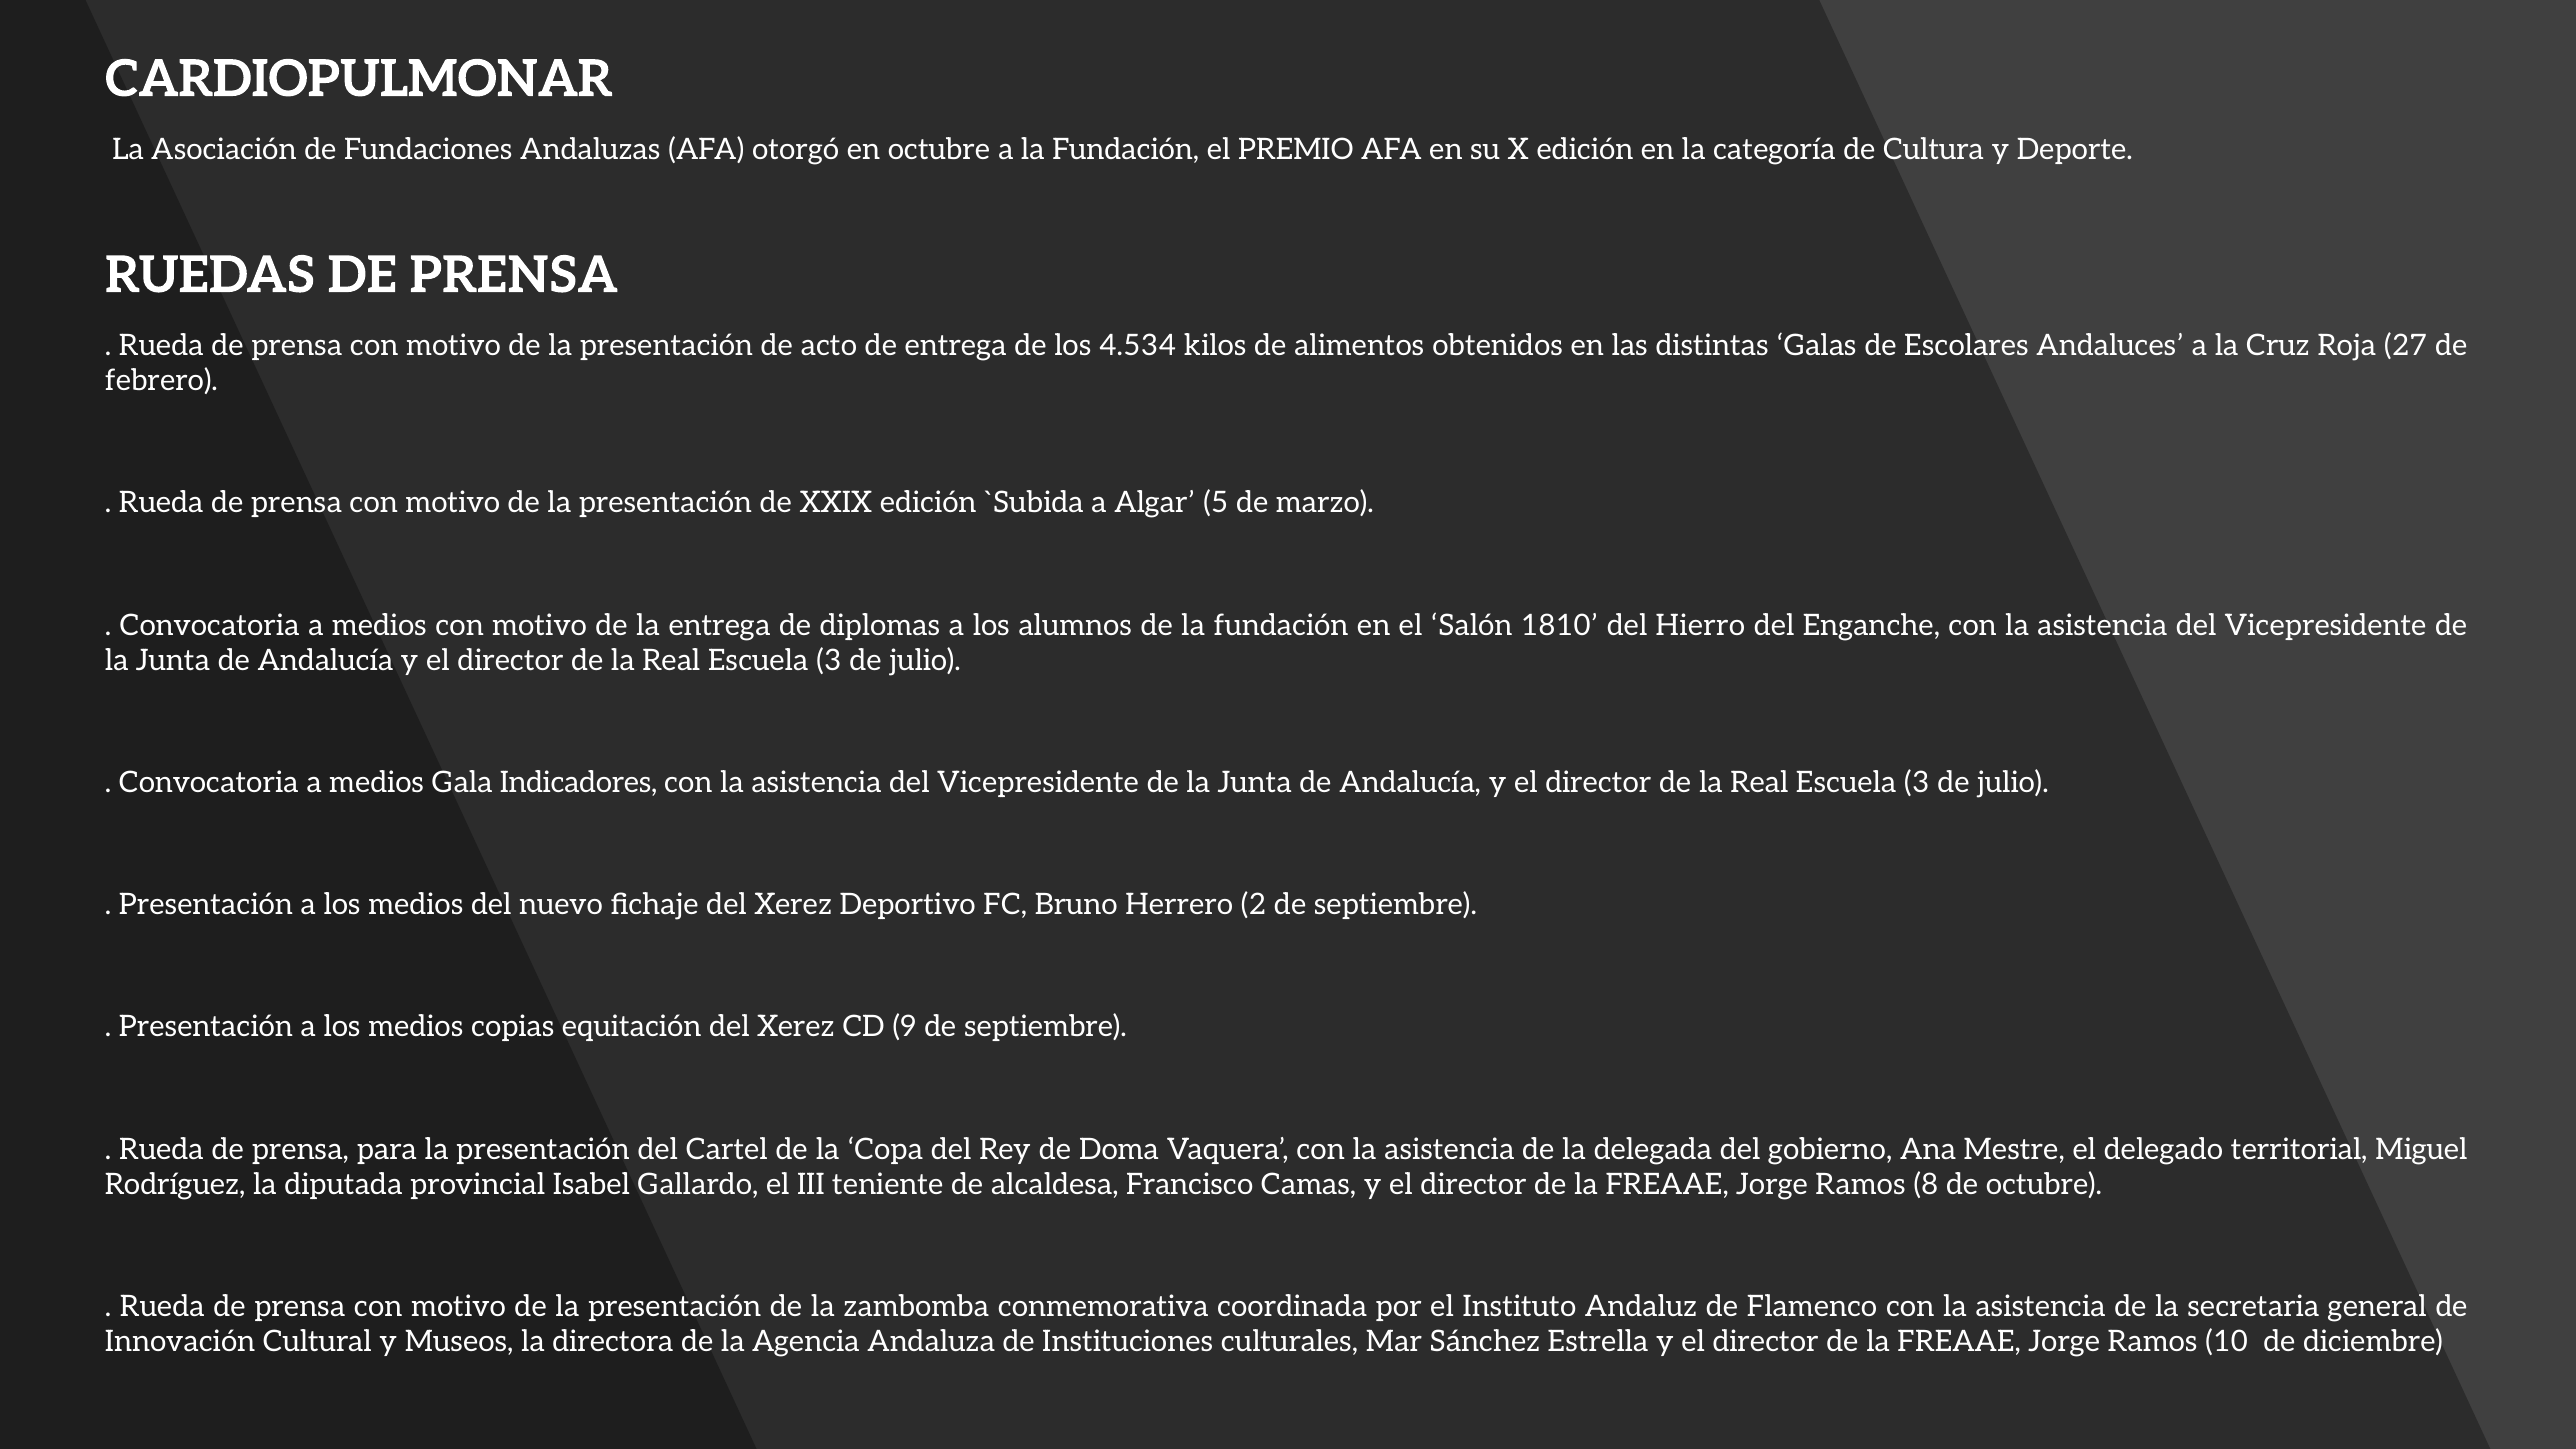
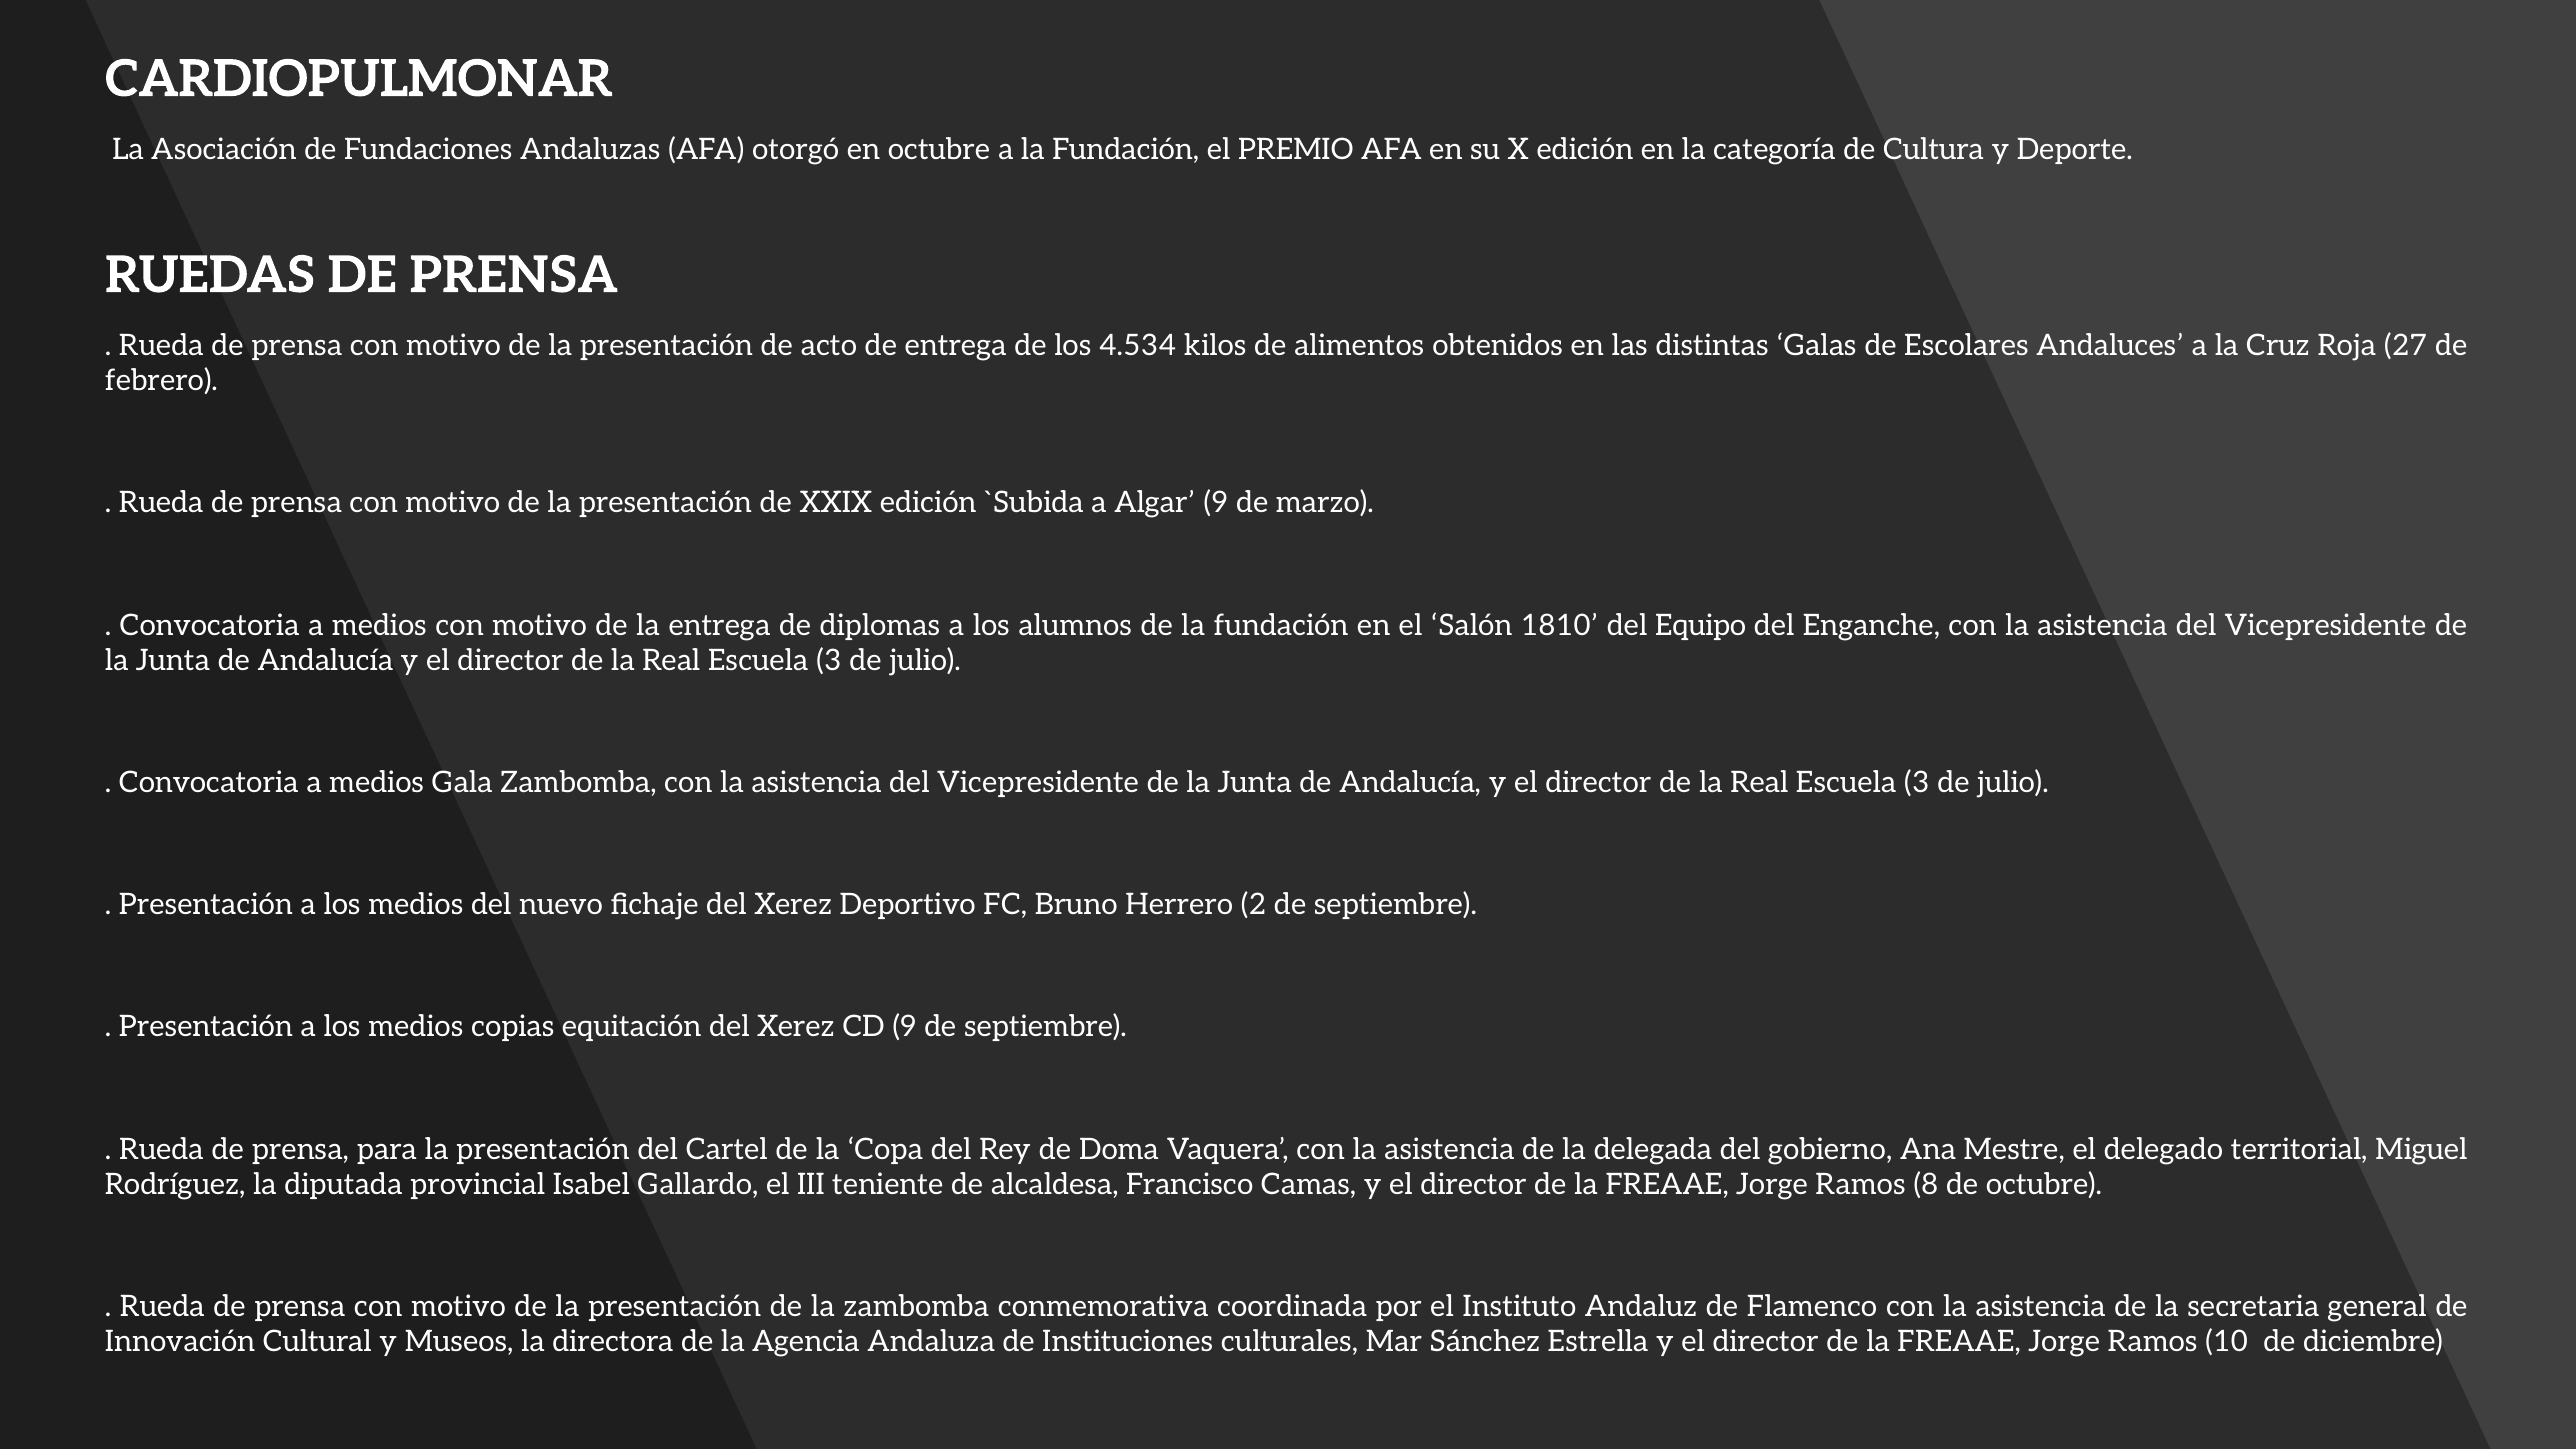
Algar 5: 5 -> 9
Hierro: Hierro -> Equipo
Gala Indicadores: Indicadores -> Zambomba
